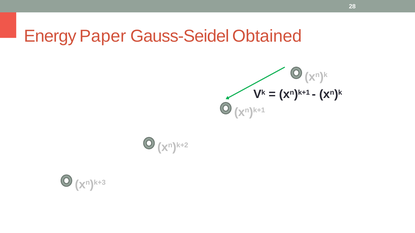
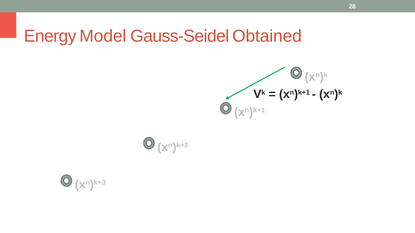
Paper: Paper -> Model
